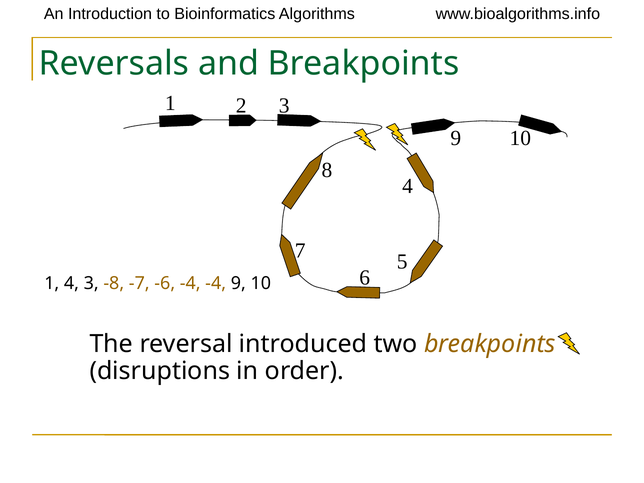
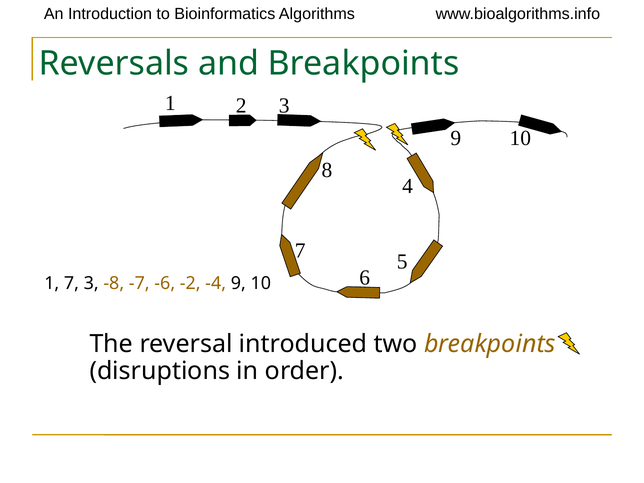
1 4: 4 -> 7
-6 -4: -4 -> -2
